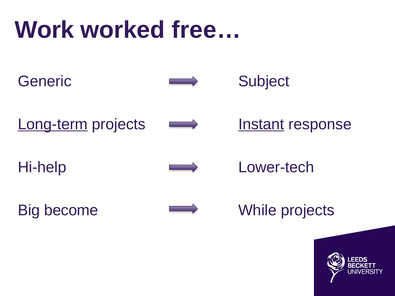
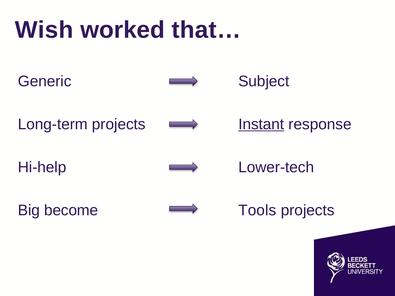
Work: Work -> Wish
free…: free… -> that…
Long-term underline: present -> none
While: While -> Tools
